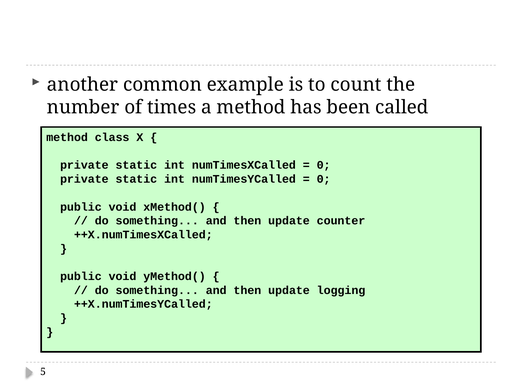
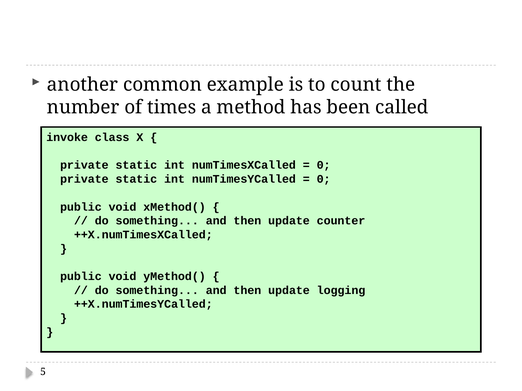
method at (67, 138): method -> invoke
